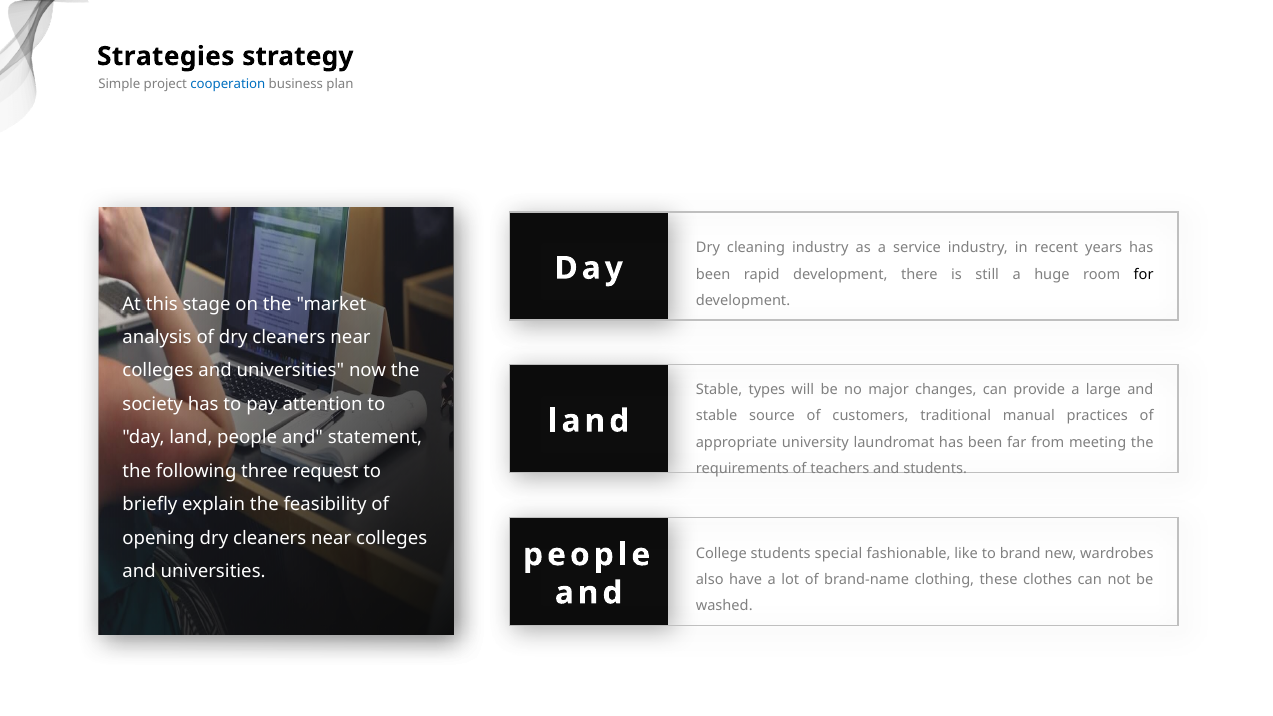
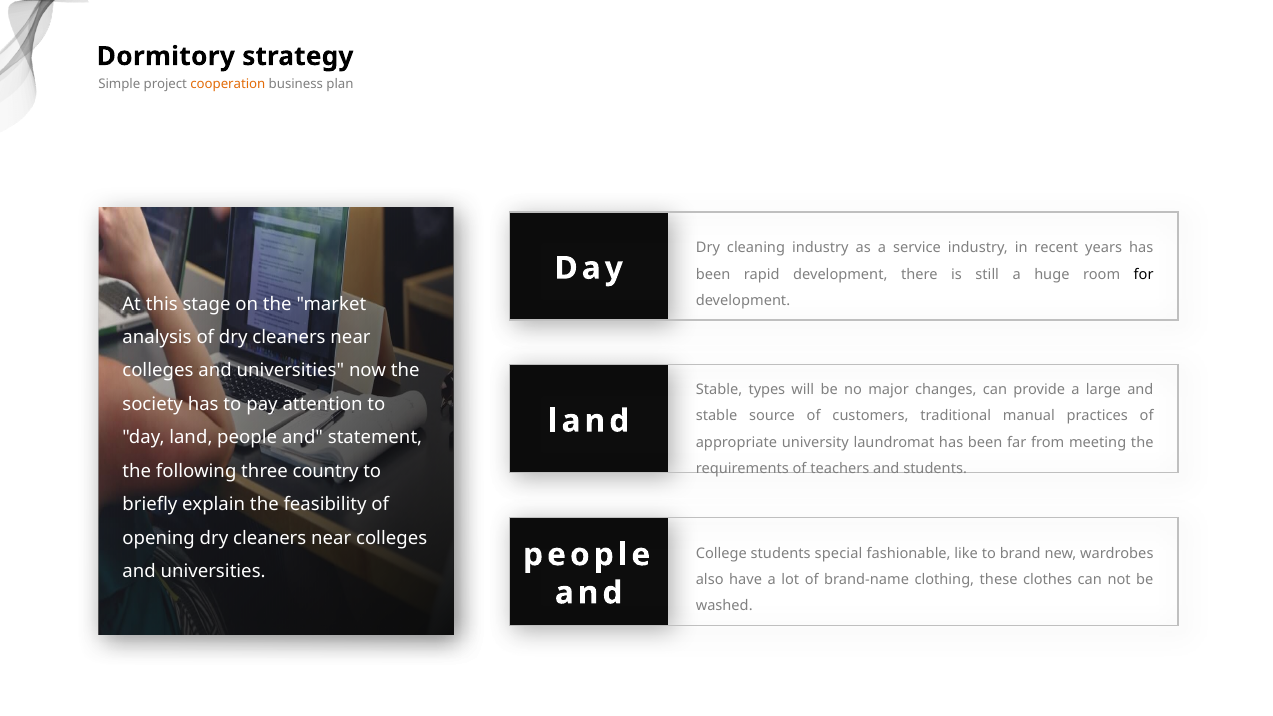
Strategies: Strategies -> Dormitory
cooperation colour: blue -> orange
request: request -> country
